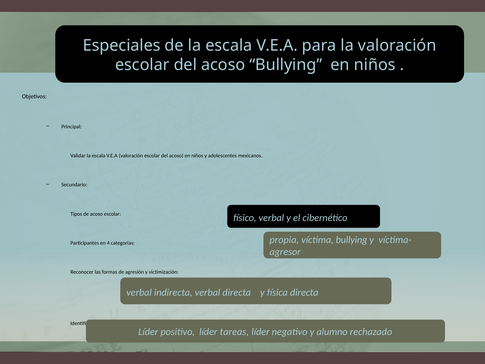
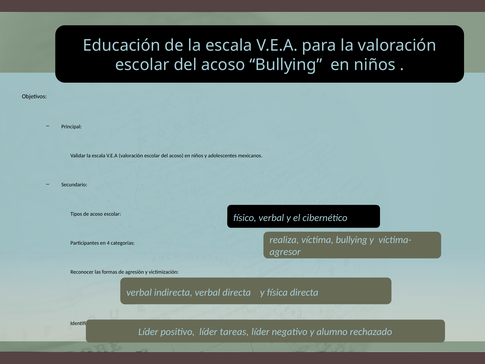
Especiales: Especiales -> Educación
propia: propia -> realiza
